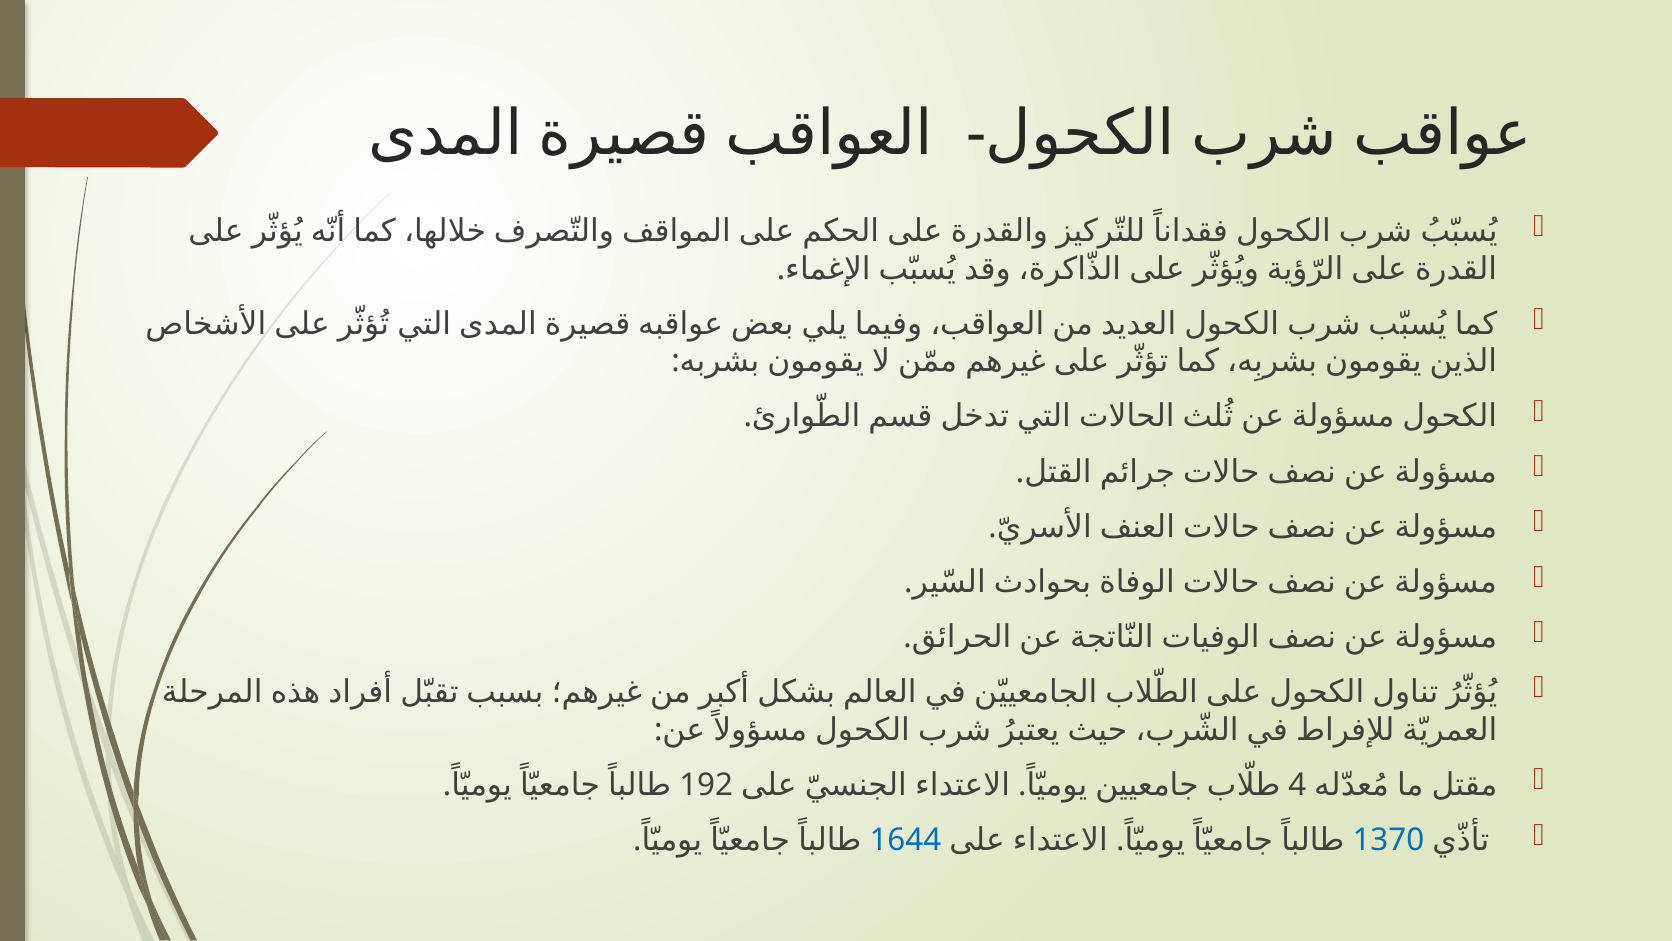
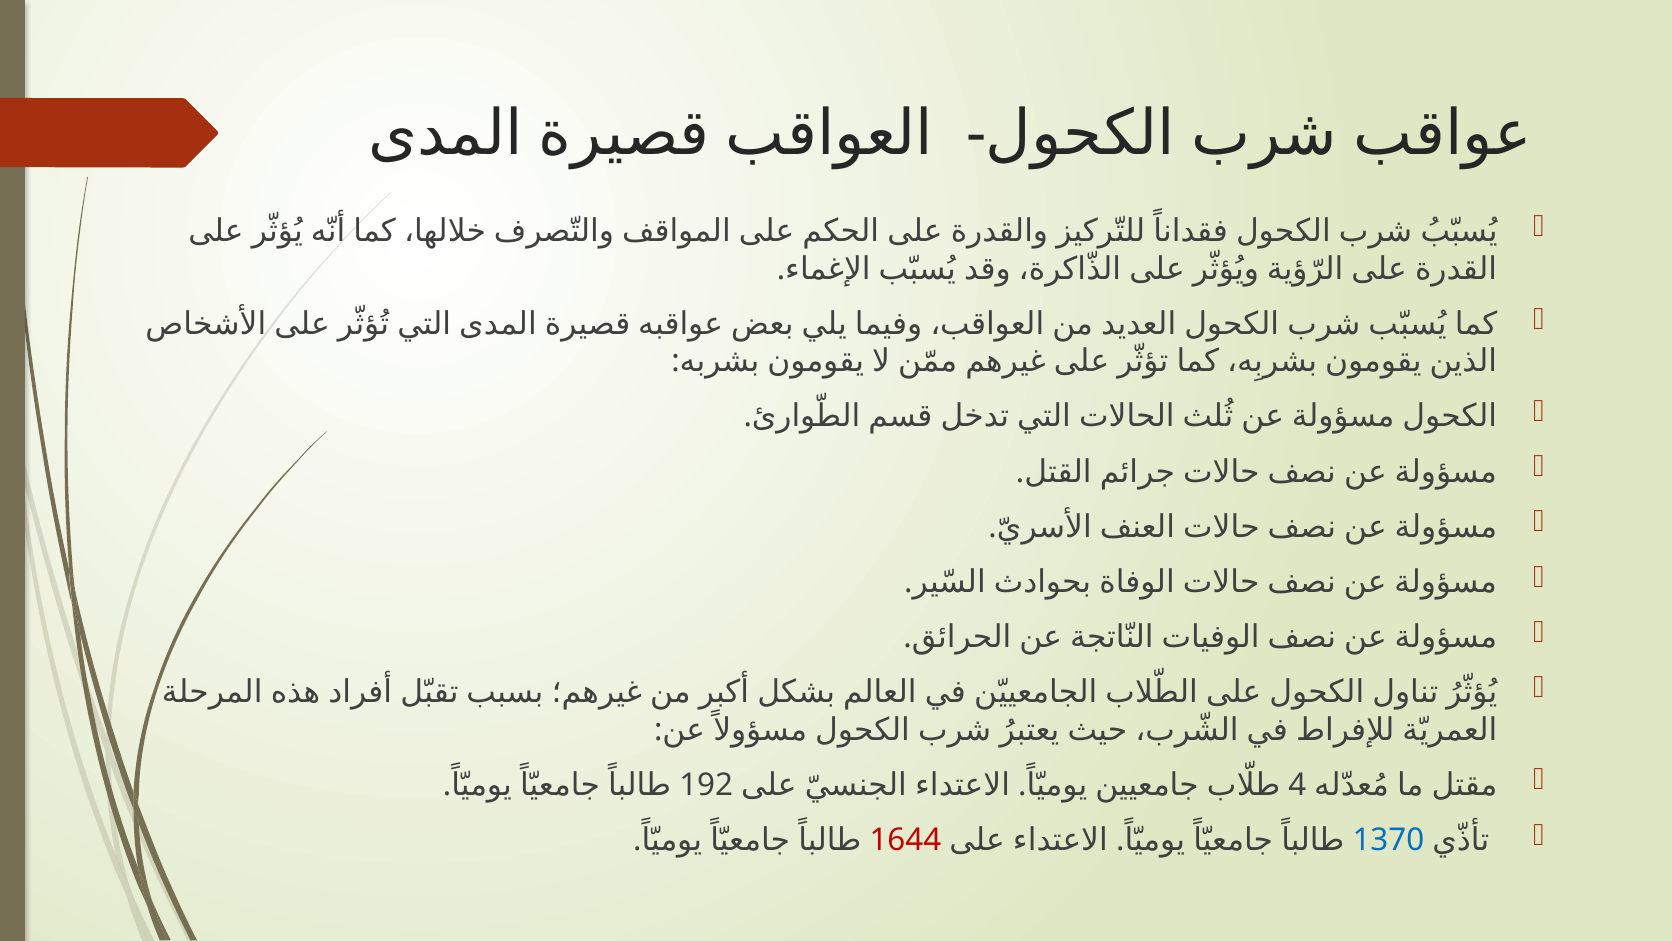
1644 colour: blue -> red
